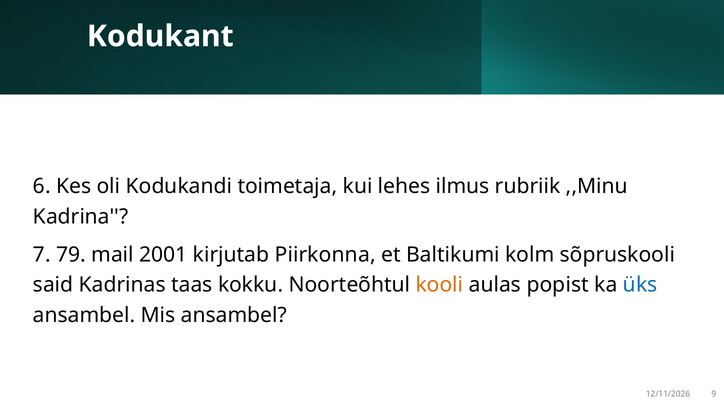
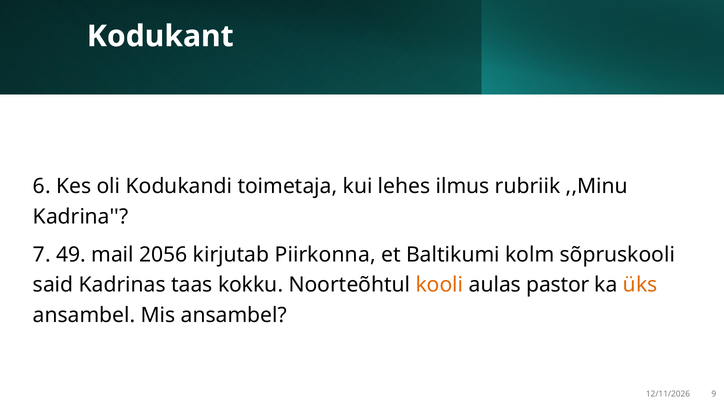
79: 79 -> 49
2001: 2001 -> 2056
popist: popist -> pastor
üks colour: blue -> orange
